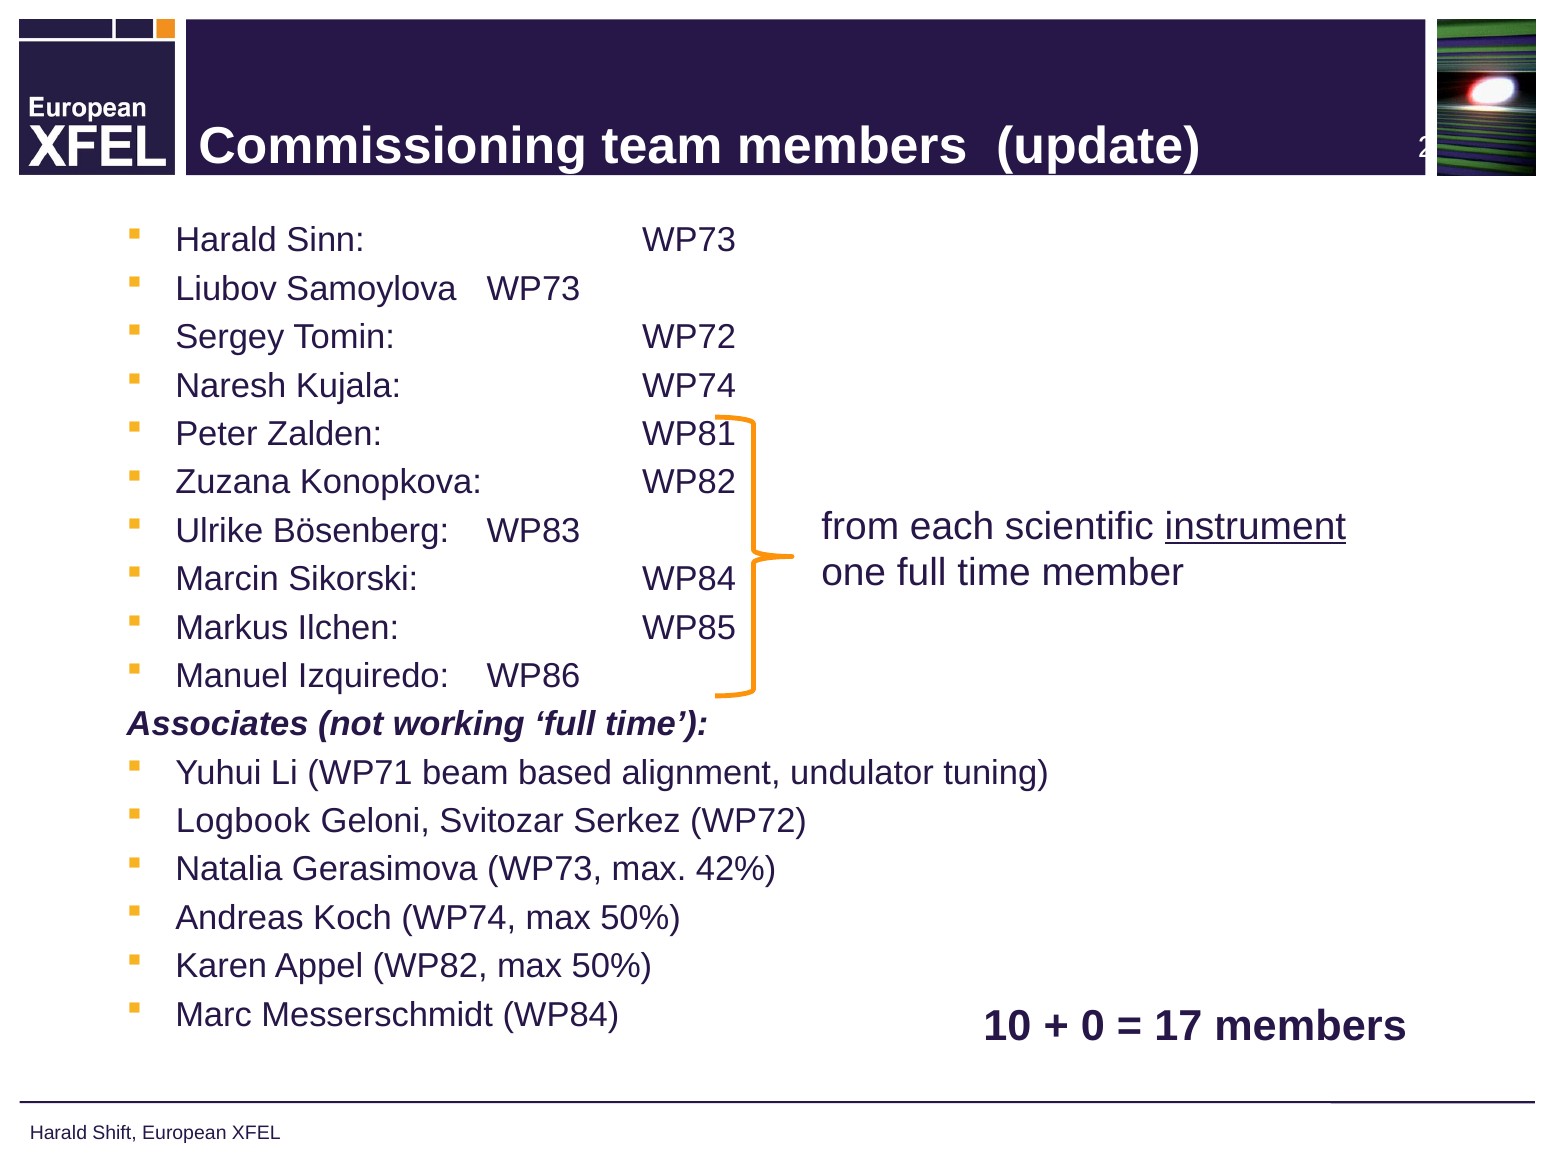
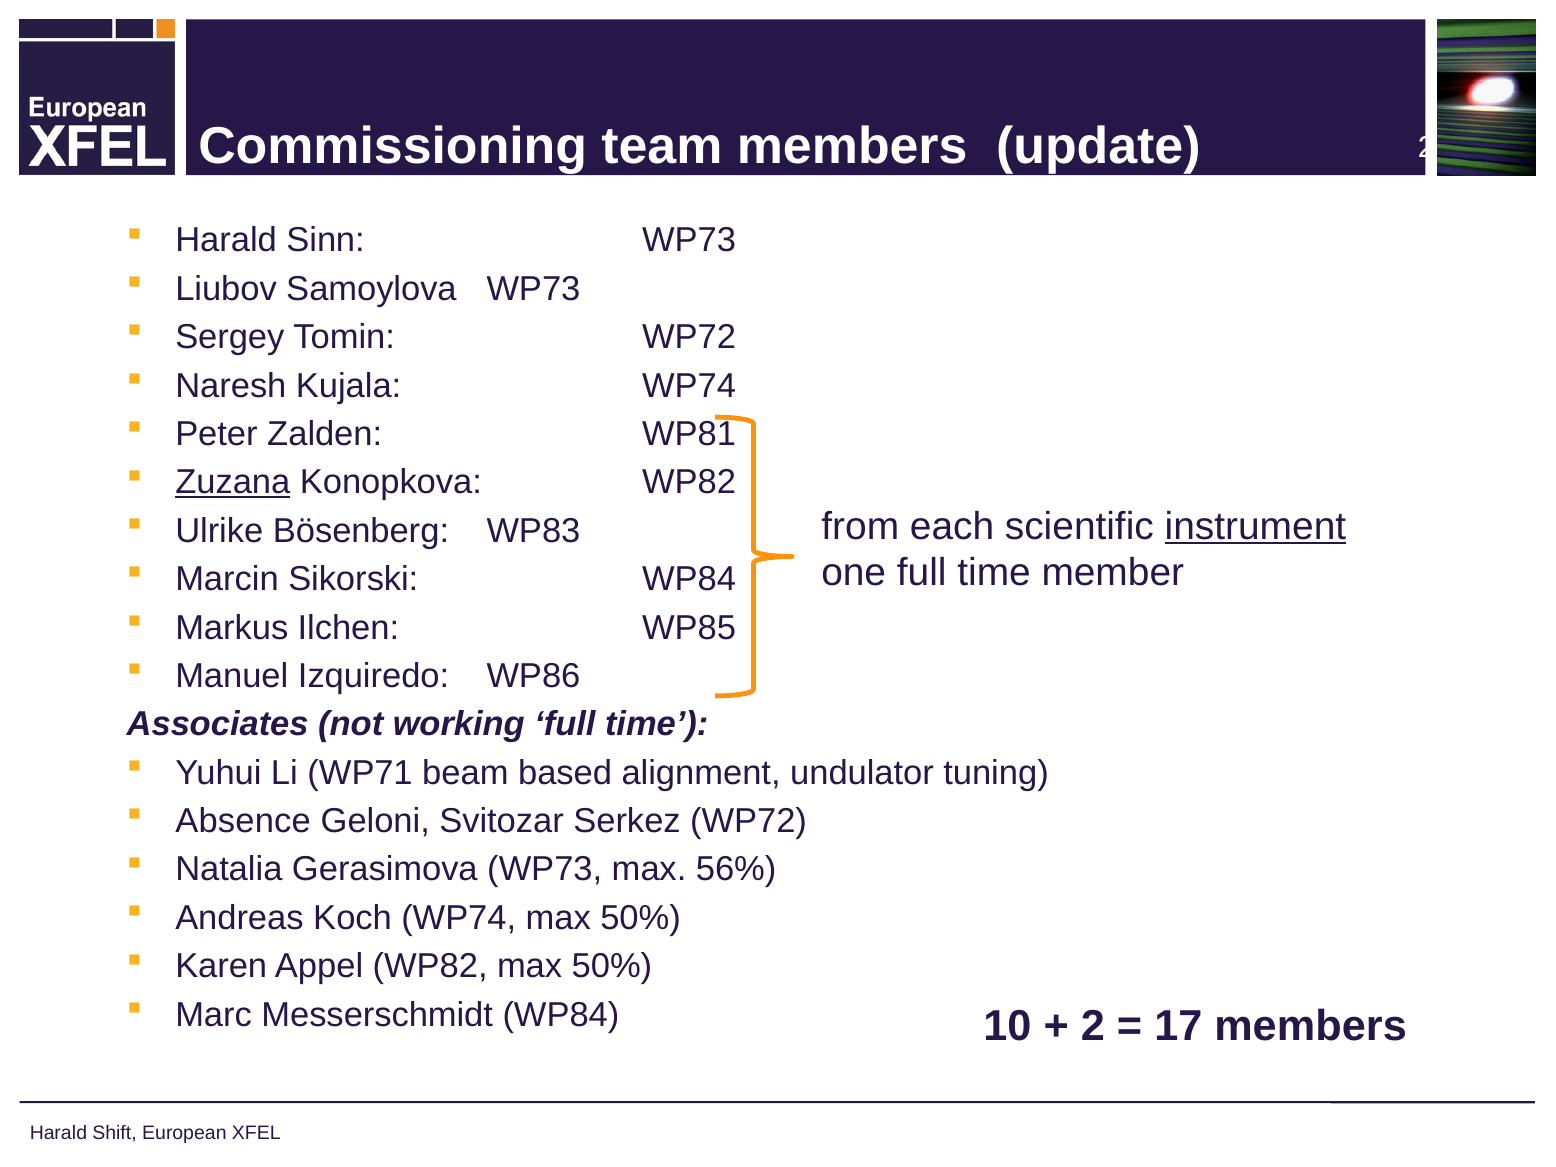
Zuzana underline: none -> present
Logbook: Logbook -> Absence
42%: 42% -> 56%
0 at (1093, 1026): 0 -> 2
